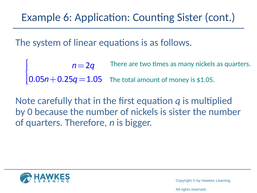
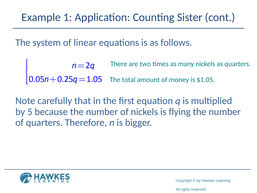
6: 6 -> 1
0: 0 -> 5
is sister: sister -> flying
